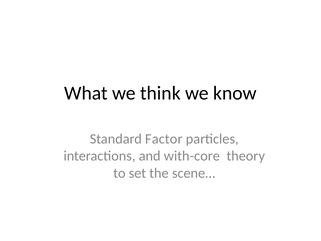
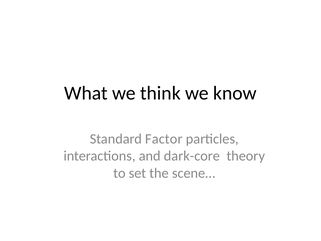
with-core: with-core -> dark-core
